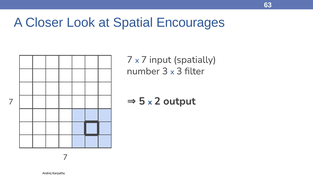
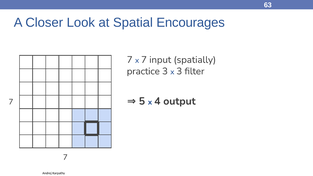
number: number -> practice
2: 2 -> 4
